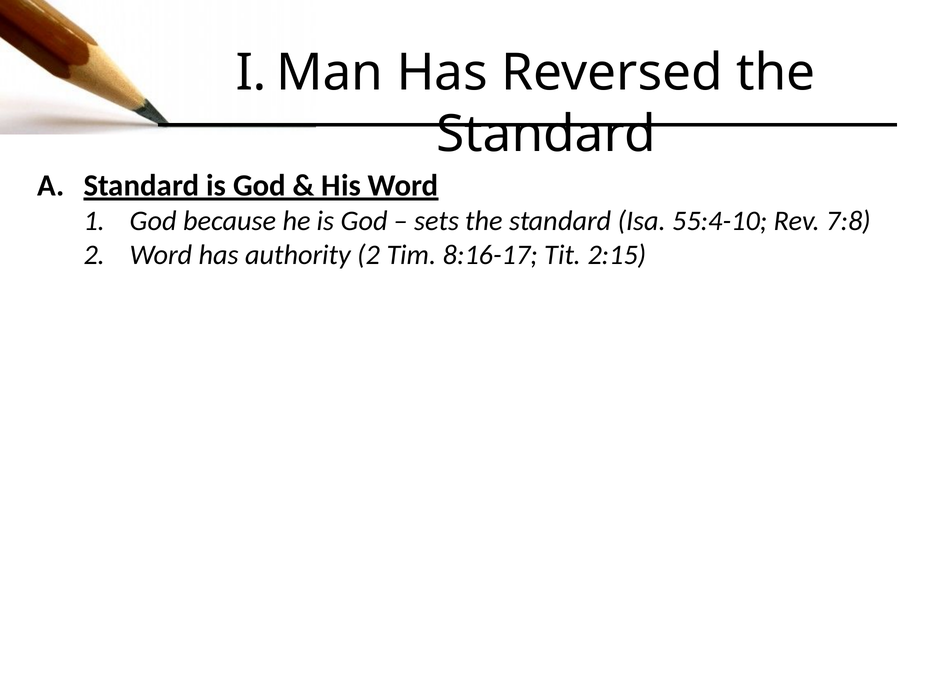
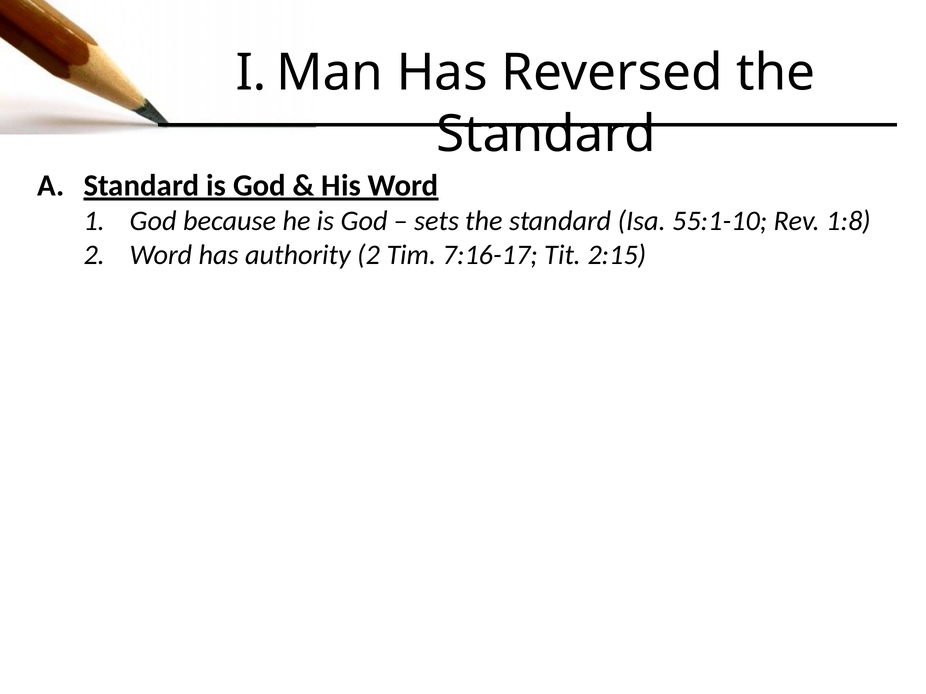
55:4-10: 55:4-10 -> 55:1-10
7:8: 7:8 -> 1:8
8:16-17: 8:16-17 -> 7:16-17
